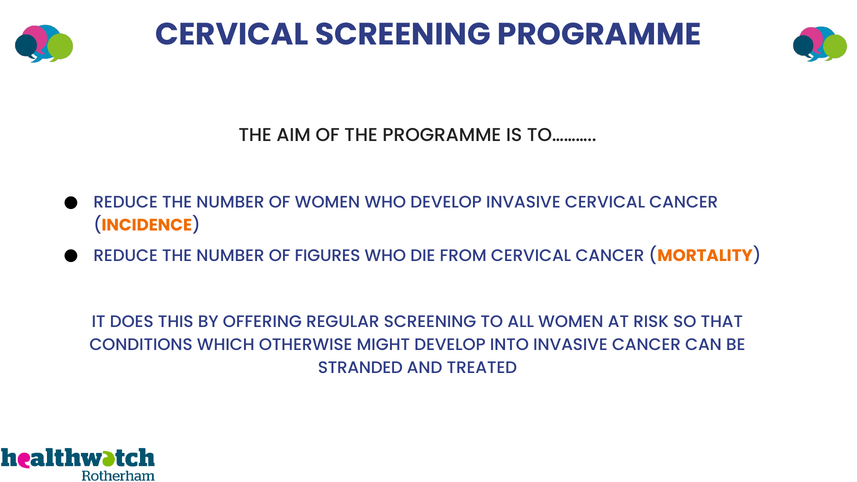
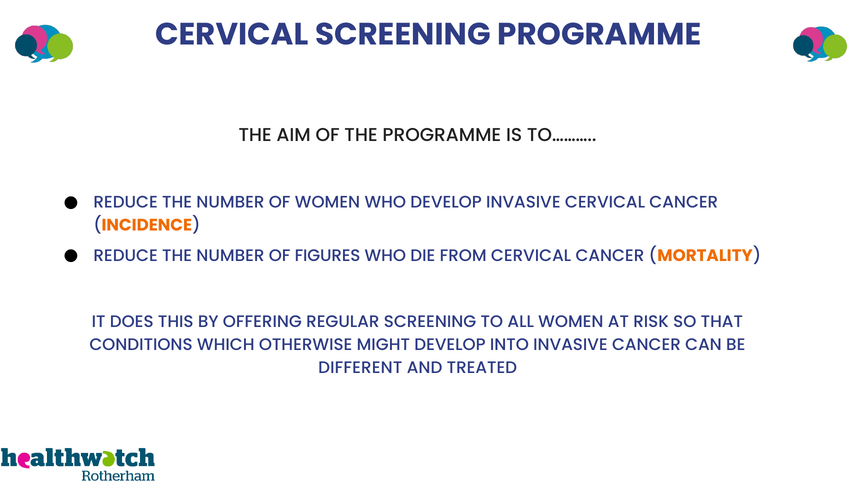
STRANDED: STRANDED -> DIFFERENT
